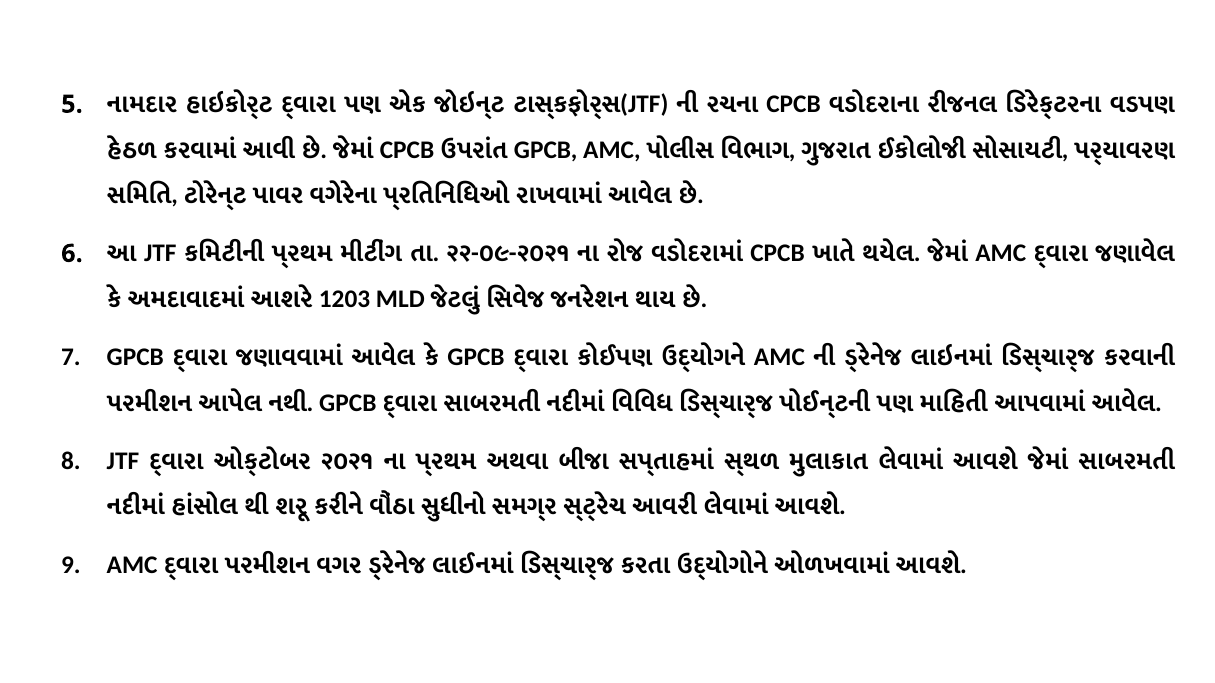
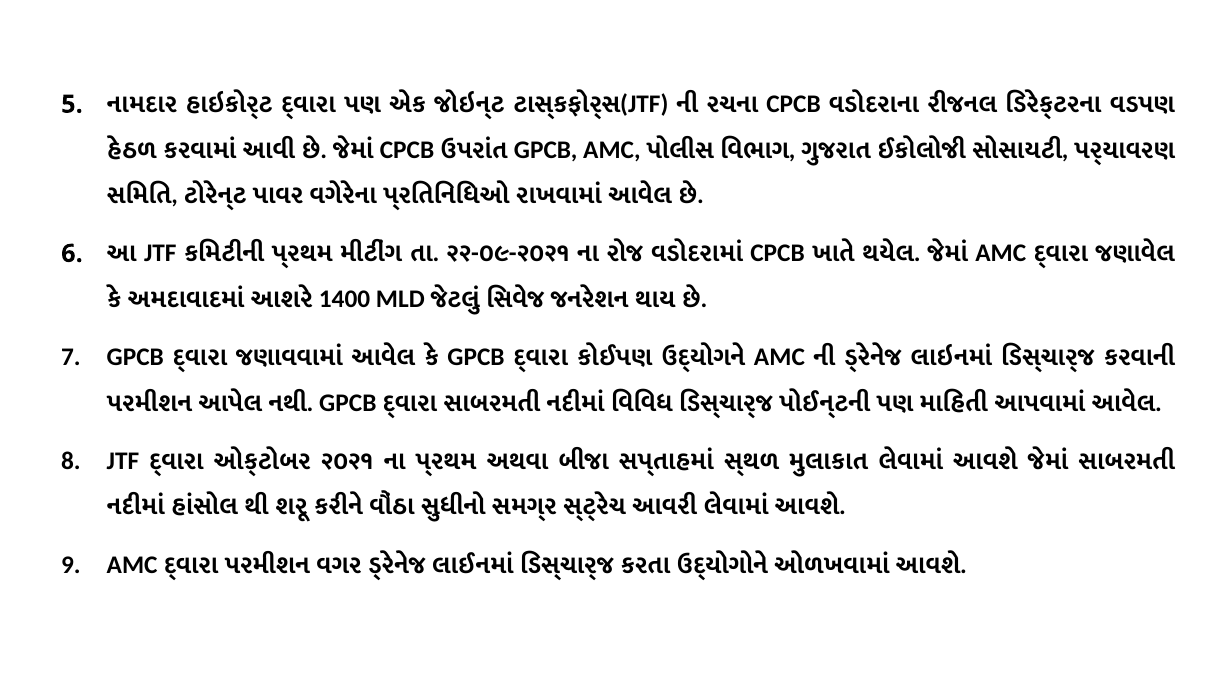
1203: 1203 -> 1400
